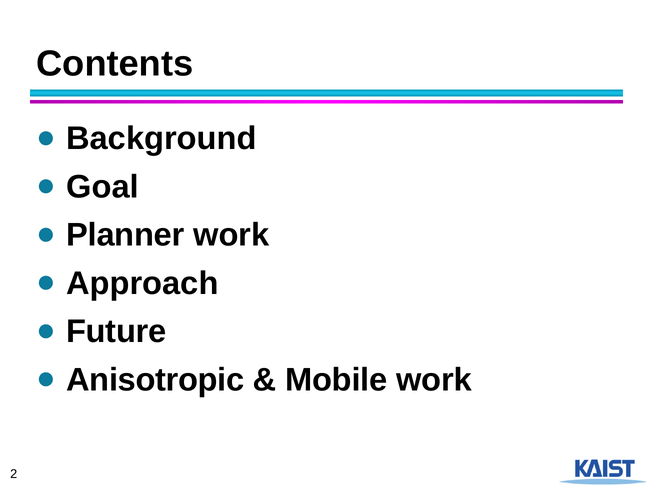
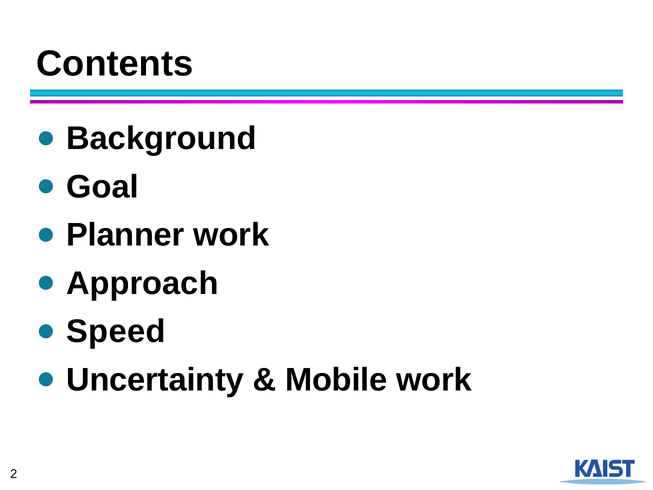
Future: Future -> Speed
Anisotropic: Anisotropic -> Uncertainty
